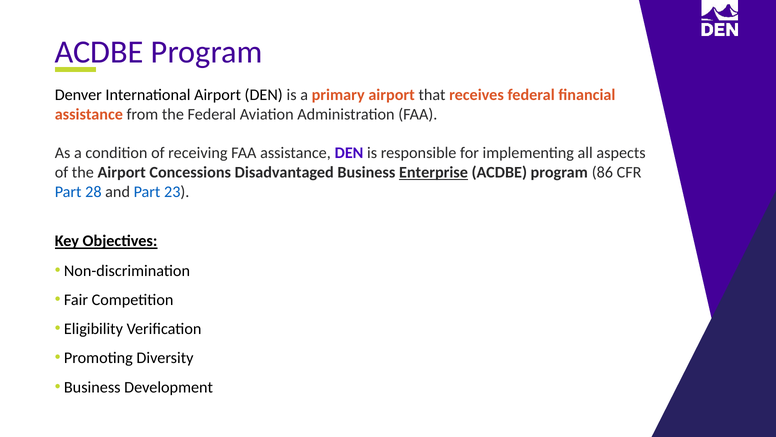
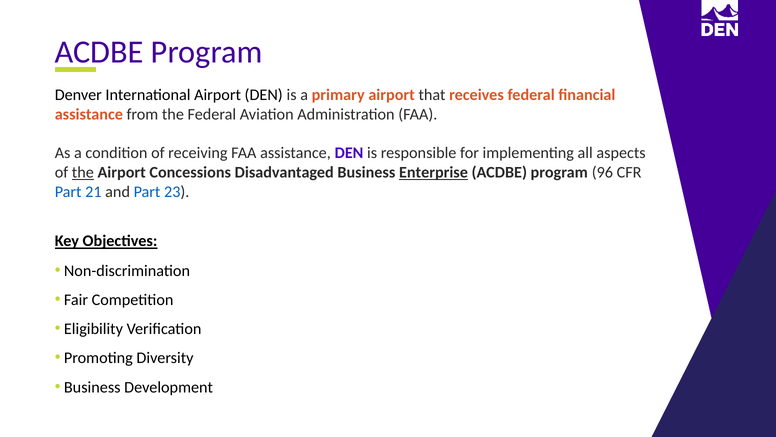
the at (83, 172) underline: none -> present
86: 86 -> 96
28: 28 -> 21
